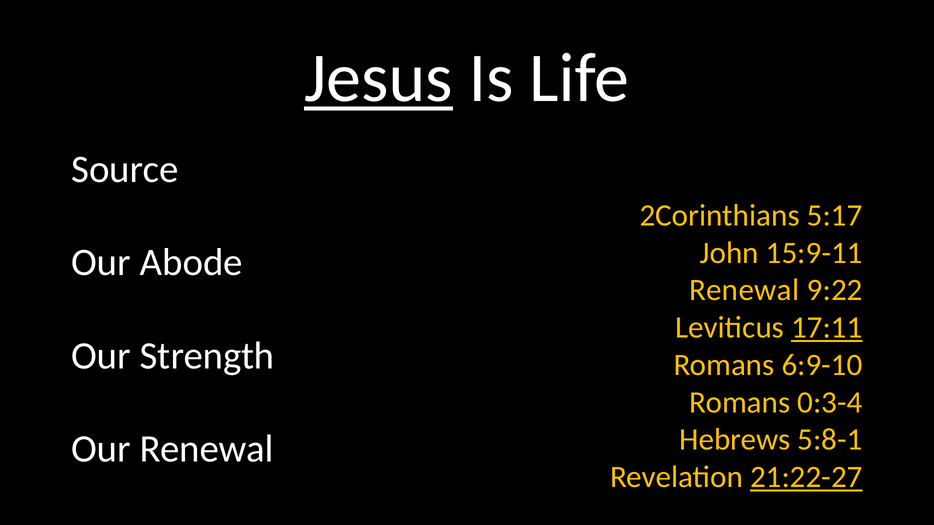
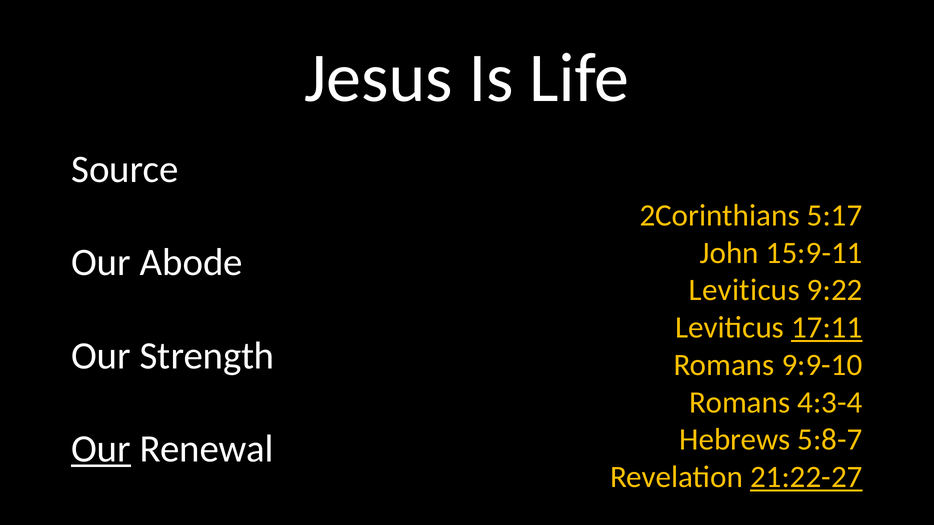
Jesus underline: present -> none
Renewal at (744, 290): Renewal -> Leviticus
6:9-10: 6:9-10 -> 9:9-10
0:3-4: 0:3-4 -> 4:3-4
5:8-1: 5:8-1 -> 5:8-7
Our at (101, 449) underline: none -> present
